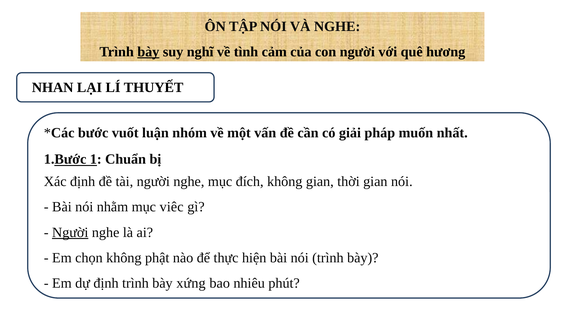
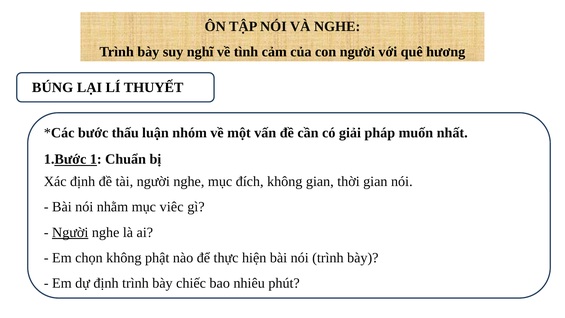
bày at (148, 52) underline: present -> none
NHAN: NHAN -> BÚNG
vuốt: vuốt -> thấu
xứng: xứng -> chiếc
